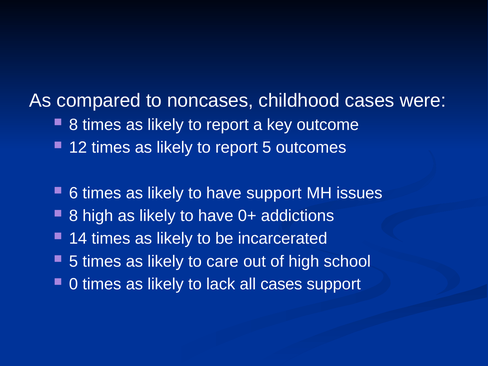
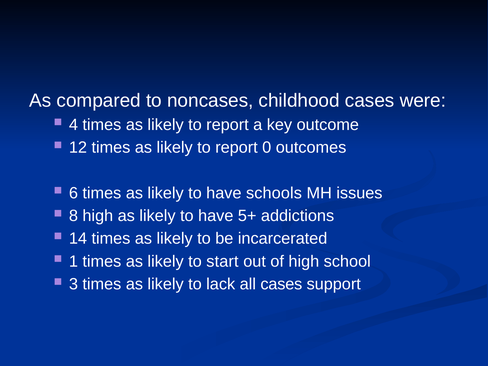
8 at (73, 125): 8 -> 4
report 5: 5 -> 0
have support: support -> schools
0+: 0+ -> 5+
5 at (73, 261): 5 -> 1
care: care -> start
0: 0 -> 3
